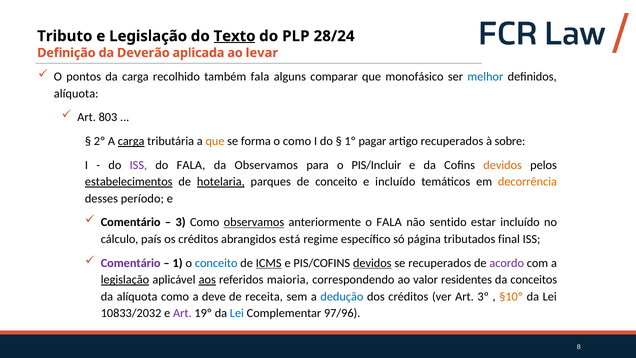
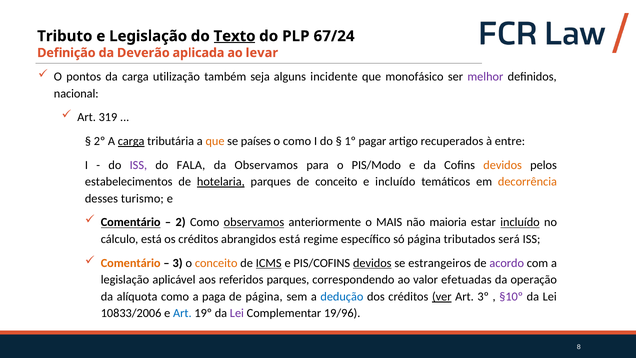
28/24: 28/24 -> 67/24
recolhido: recolhido -> utilização
também fala: fala -> seja
comparar: comparar -> incidente
melhor colour: blue -> purple
alíquota at (76, 93): alíquota -> nacional
803: 803 -> 319
forma: forma -> países
sobre: sobre -> entre
PIS/Incluir: PIS/Incluir -> PIS/Modo
estabelecimentos underline: present -> none
período: período -> turismo
Comentário at (131, 222) underline: none -> present
3: 3 -> 2
o FALA: FALA -> MAIS
sentido: sentido -> maioria
incluído at (520, 222) underline: none -> present
cálculo país: país -> está
final: final -> será
Comentário at (131, 263) colour: purple -> orange
1: 1 -> 3
conceito at (216, 263) colour: blue -> orange
se recuperados: recuperados -> estrangeiros
legislação at (125, 280) underline: present -> none
aos underline: present -> none
referidos maioria: maioria -> parques
residentes: residentes -> efetuadas
conceitos: conceitos -> operação
deve: deve -> paga
de receita: receita -> página
ver underline: none -> present
§10º colour: orange -> purple
10833/2032: 10833/2032 -> 10833/2006
Art at (182, 313) colour: purple -> blue
Lei at (237, 313) colour: blue -> purple
97/96: 97/96 -> 19/96
